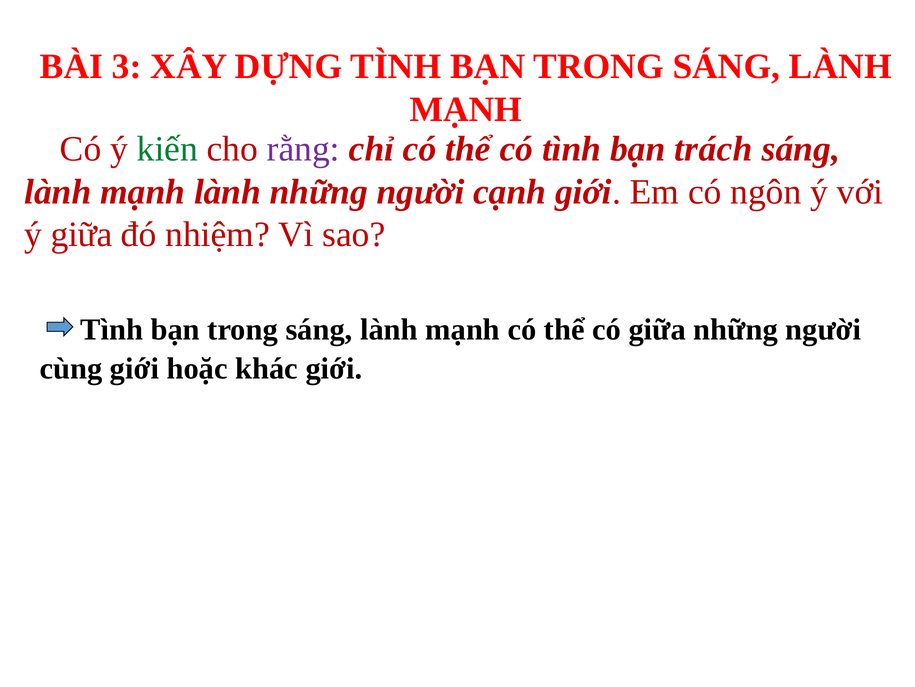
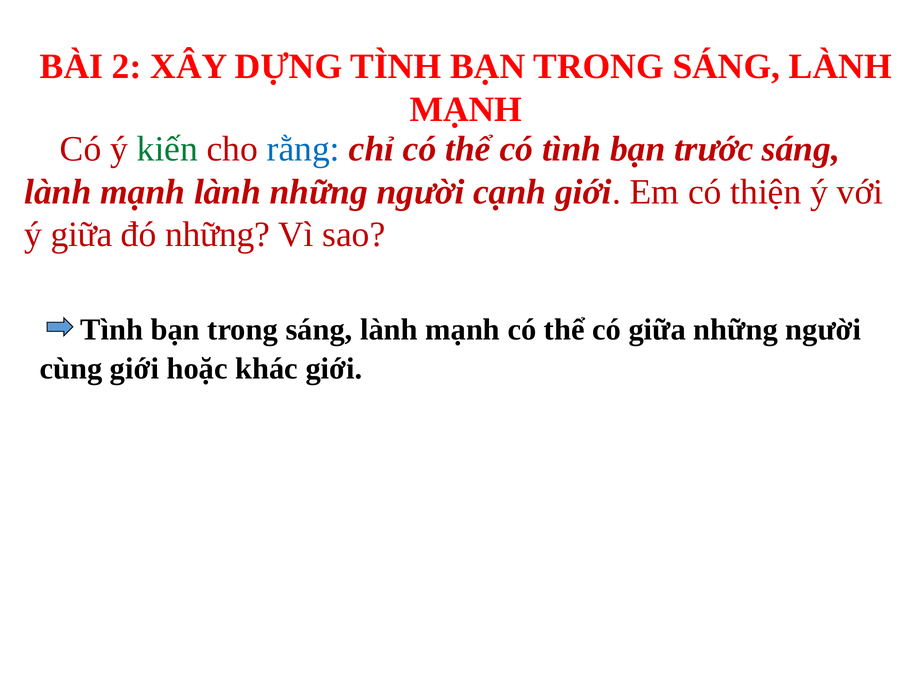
3: 3 -> 2
rằng colour: purple -> blue
trách: trách -> trước
ngôn: ngôn -> thiện
đó nhiệm: nhiệm -> những
